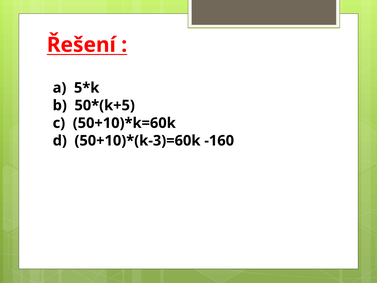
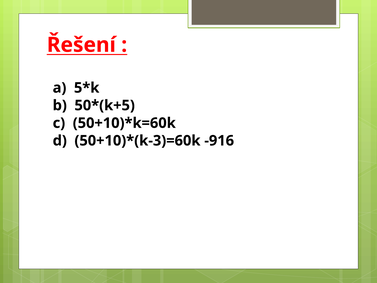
-160: -160 -> -916
